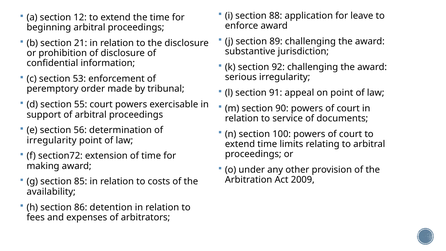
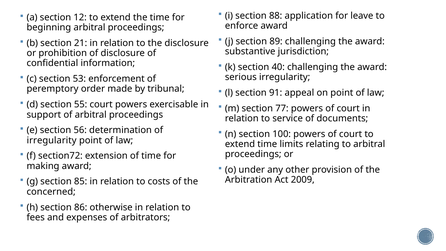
92: 92 -> 40
90: 90 -> 77
availability: availability -> concerned
detention: detention -> otherwise
